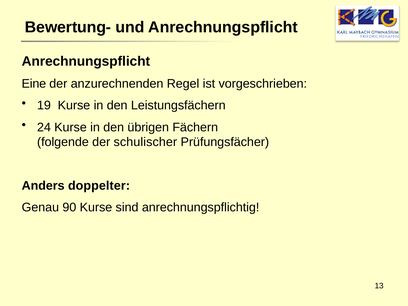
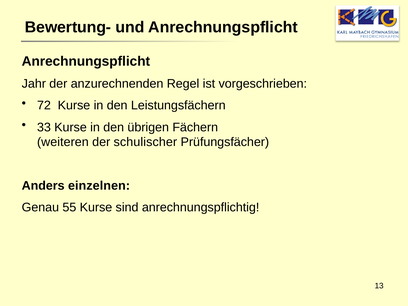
Eine: Eine -> Jahr
19: 19 -> 72
24: 24 -> 33
folgende: folgende -> weiteren
doppelter: doppelter -> einzelnen
90: 90 -> 55
